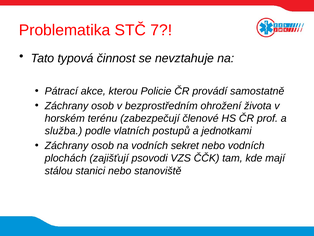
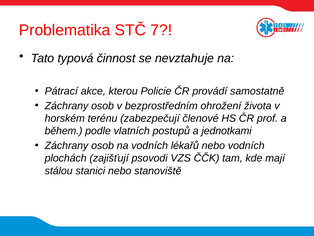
služba: služba -> během
sekret: sekret -> lékařů
